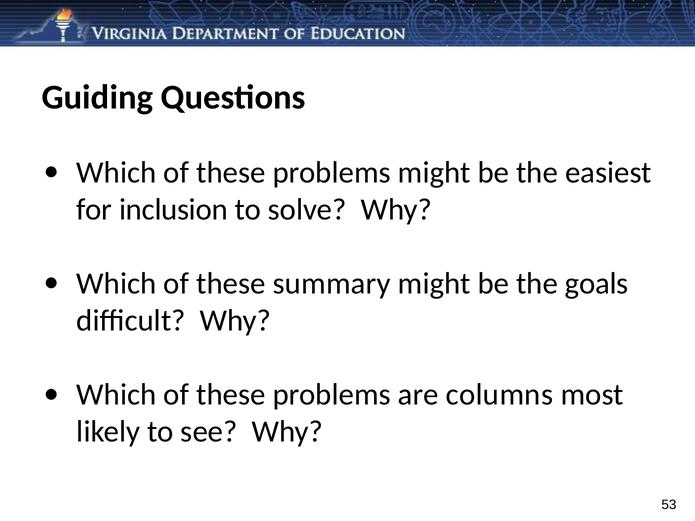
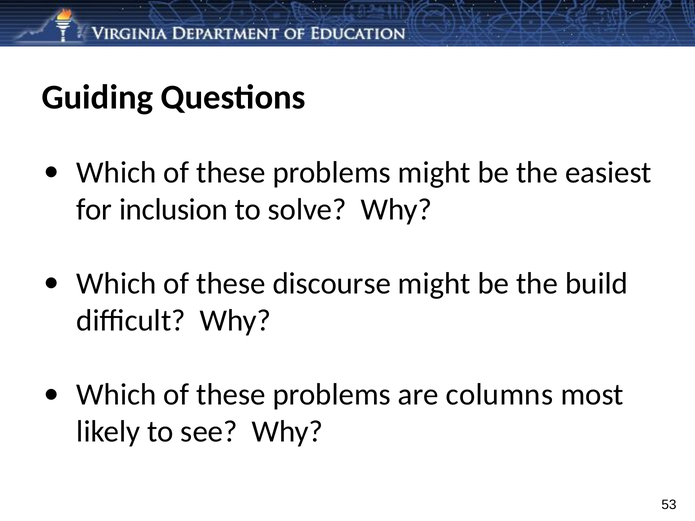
summary: summary -> discourse
goals: goals -> build
